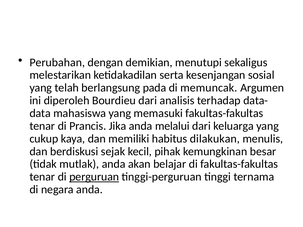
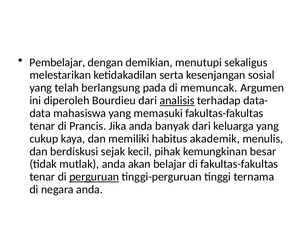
Perubahan: Perubahan -> Pembelajar
analisis underline: none -> present
melalui: melalui -> banyak
dilakukan: dilakukan -> akademik
